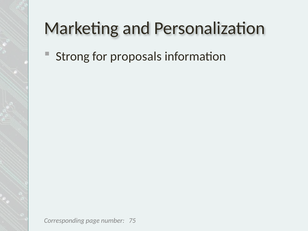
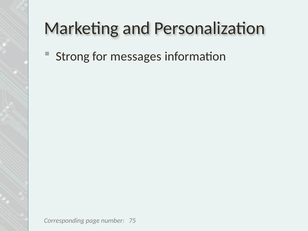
proposals: proposals -> messages
